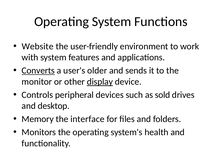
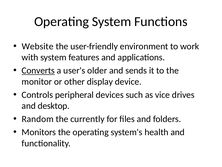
display underline: present -> none
sold: sold -> vice
Memory: Memory -> Random
interface: interface -> currently
